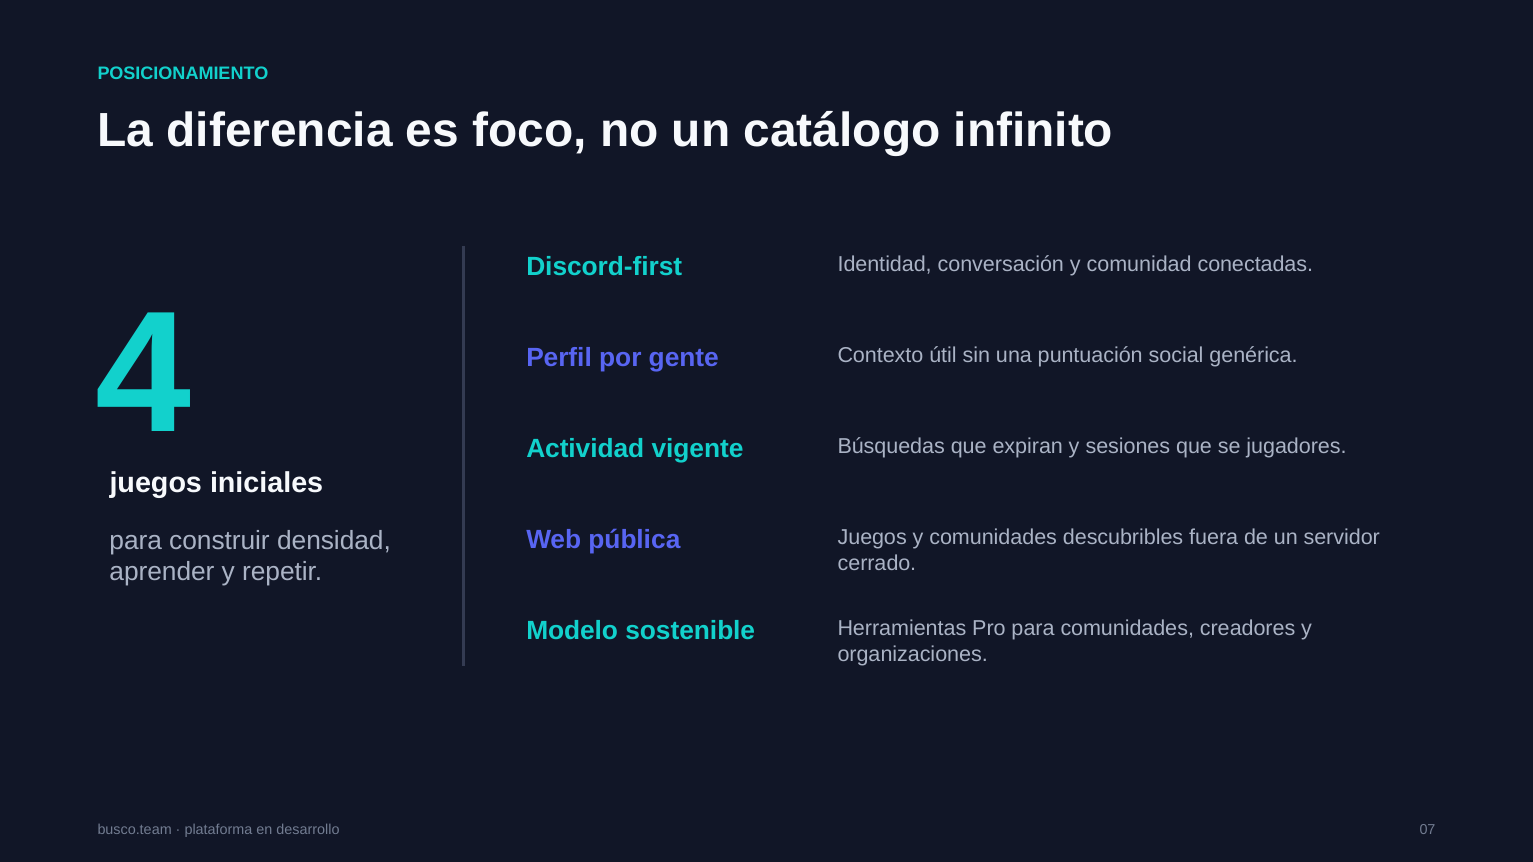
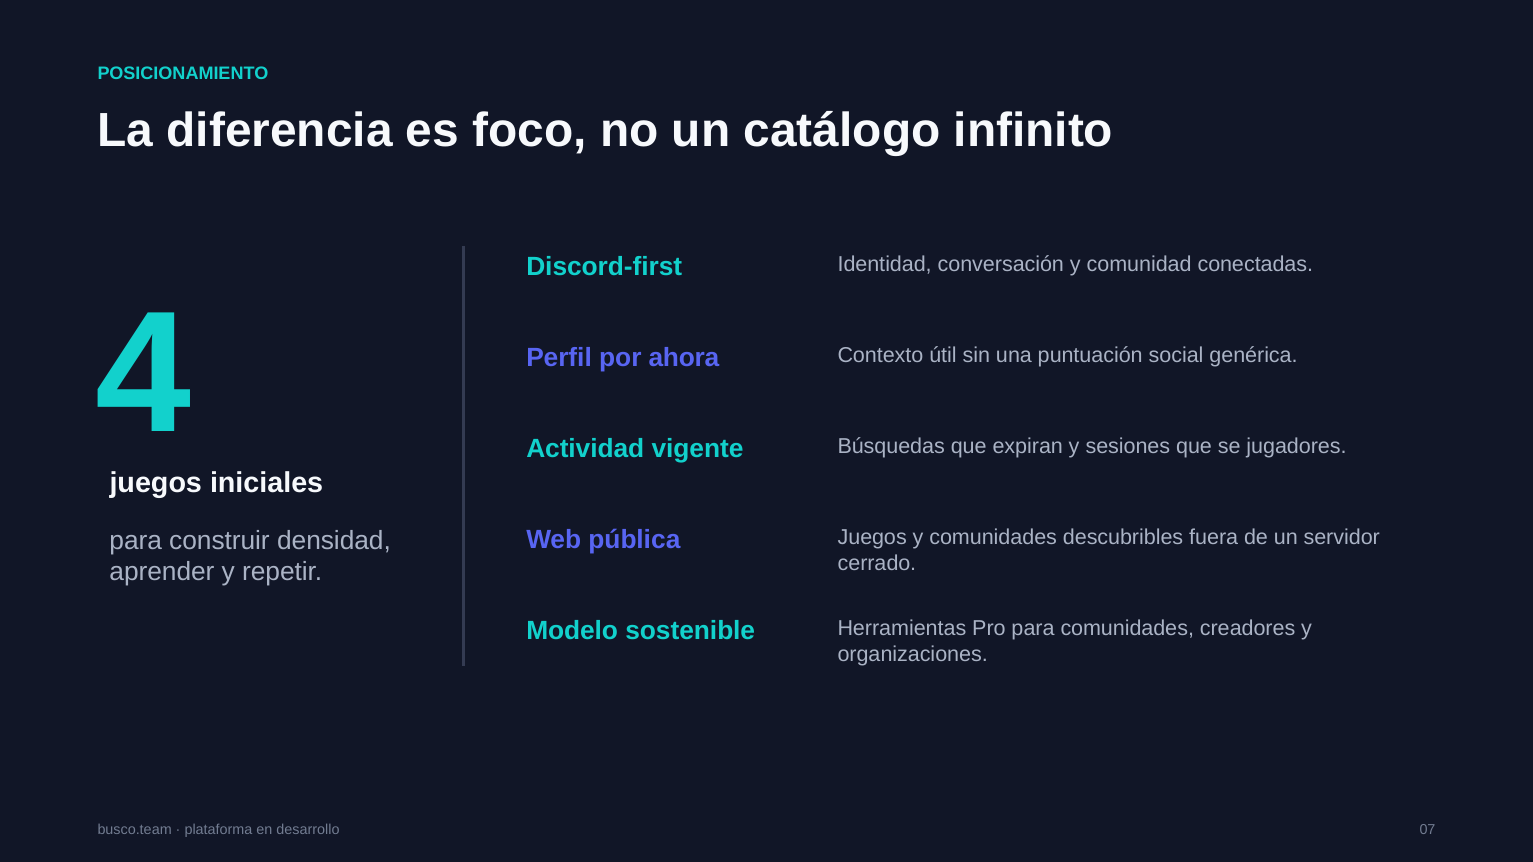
gente: gente -> ahora
